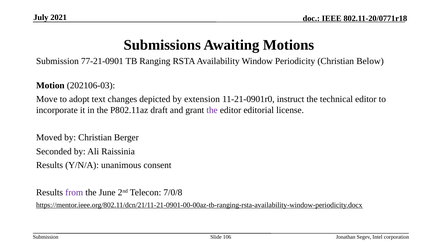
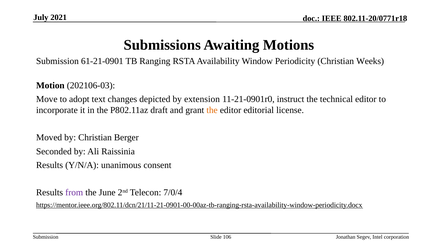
77-21-0901: 77-21-0901 -> 61-21-0901
Below: Below -> Weeks
the at (212, 110) colour: purple -> orange
7/0/8: 7/0/8 -> 7/0/4
